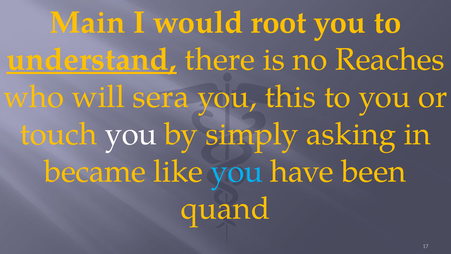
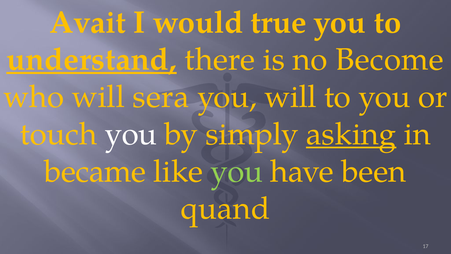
Main: Main -> Avait
root: root -> true
Reaches: Reaches -> Become
you this: this -> will
asking underline: none -> present
you at (237, 171) colour: light blue -> light green
